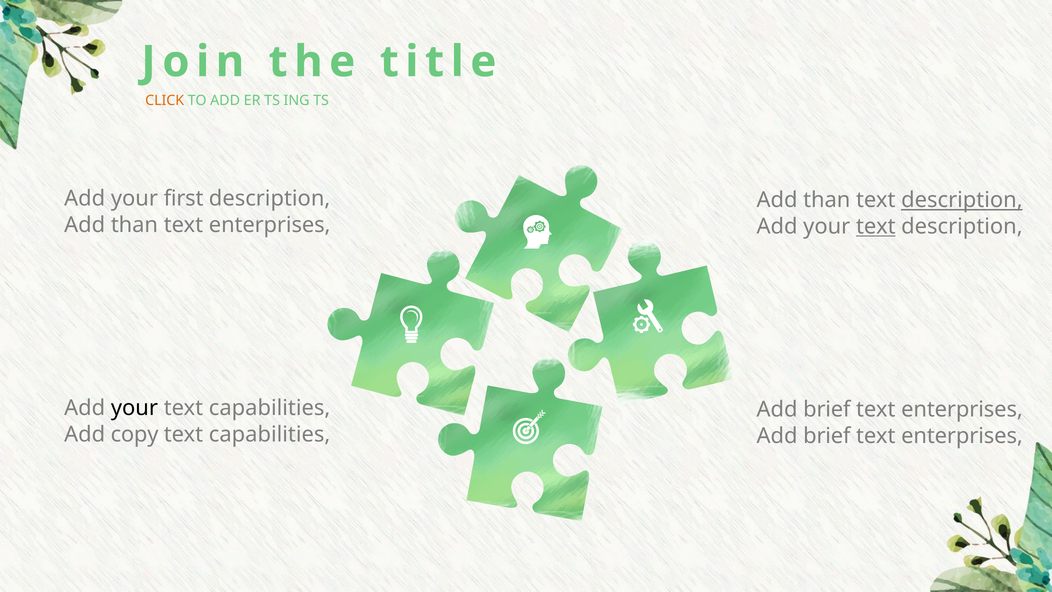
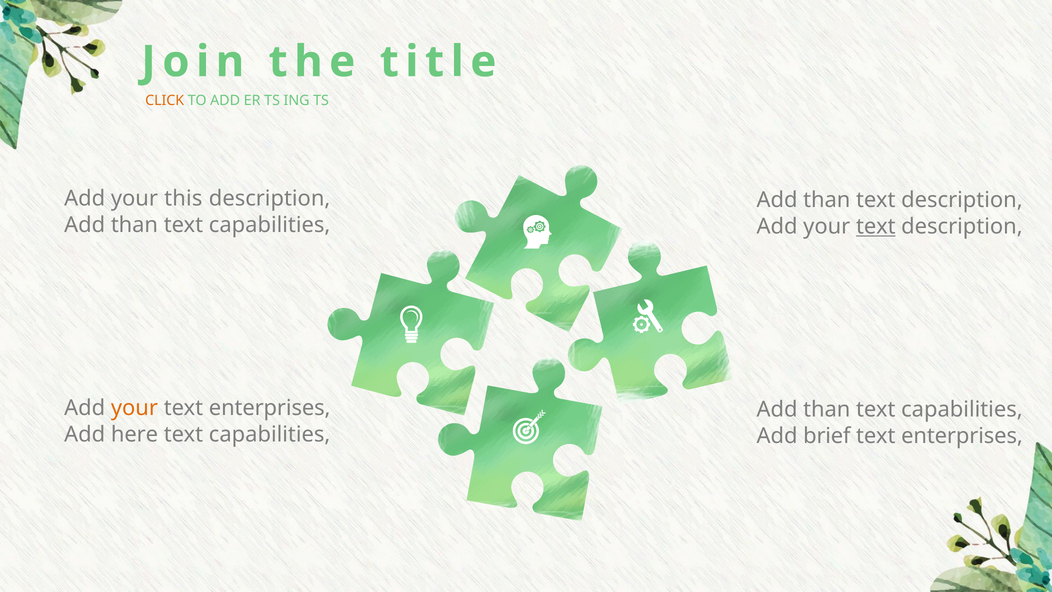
first: first -> this
description at (962, 200) underline: present -> none
enterprises at (270, 225): enterprises -> capabilities
your at (134, 408) colour: black -> orange
capabilities at (270, 408): capabilities -> enterprises
brief at (827, 410): brief -> than
enterprises at (962, 410): enterprises -> capabilities
copy: copy -> here
